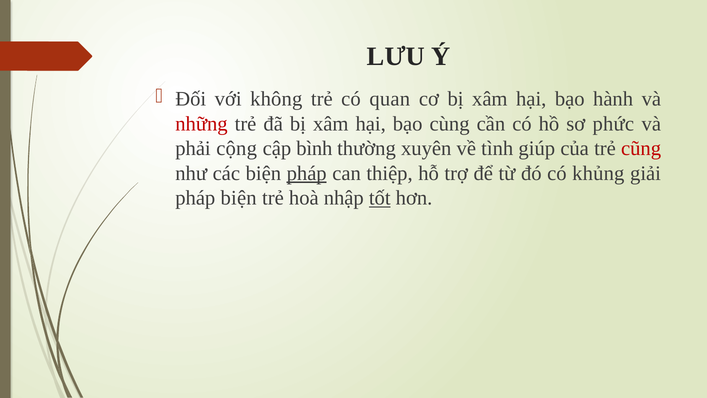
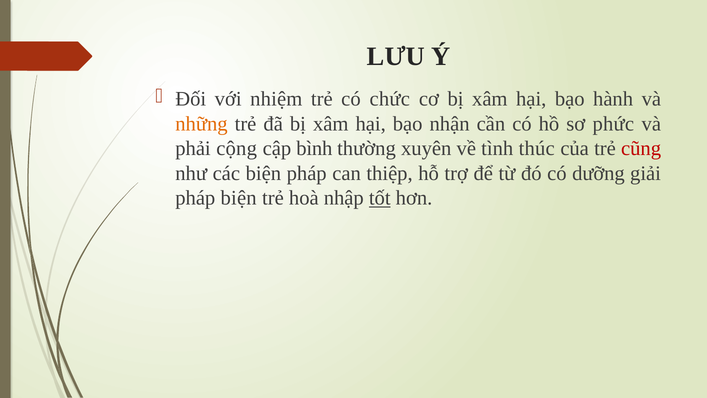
không: không -> nhiệm
quan: quan -> chức
những colour: red -> orange
cùng: cùng -> nhận
giúp: giúp -> thúc
pháp at (307, 173) underline: present -> none
khủng: khủng -> dưỡng
